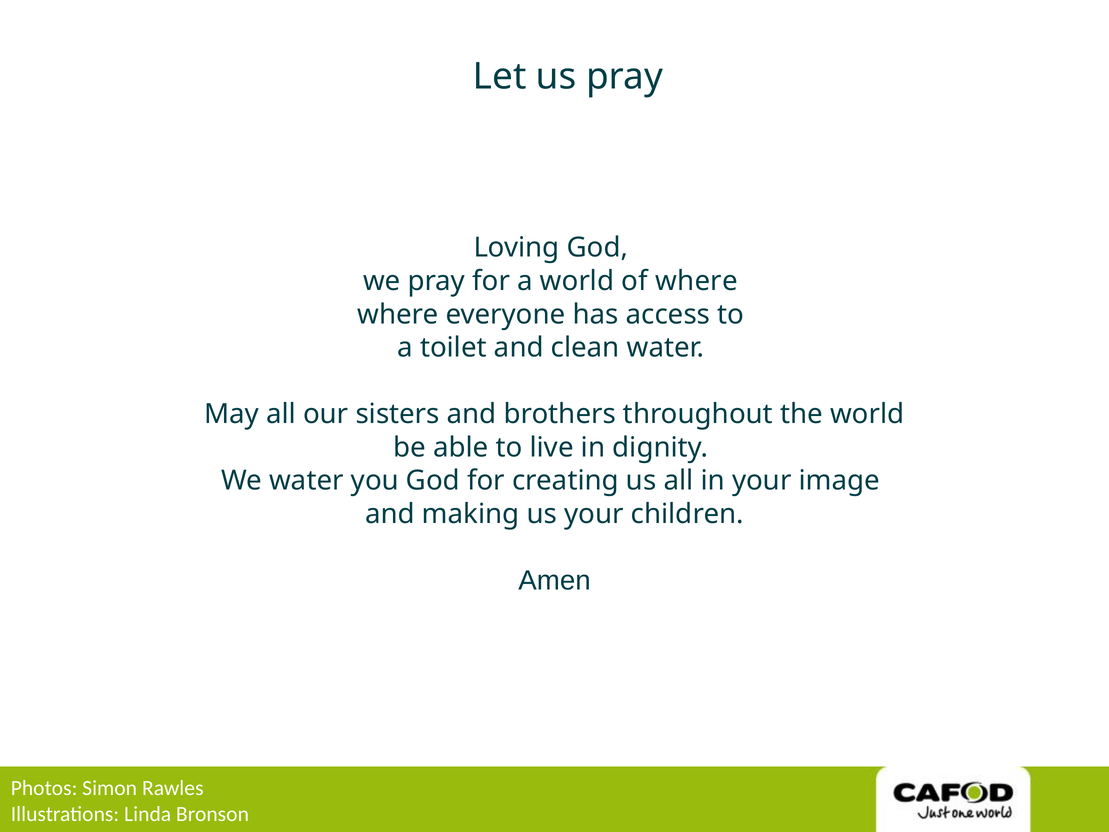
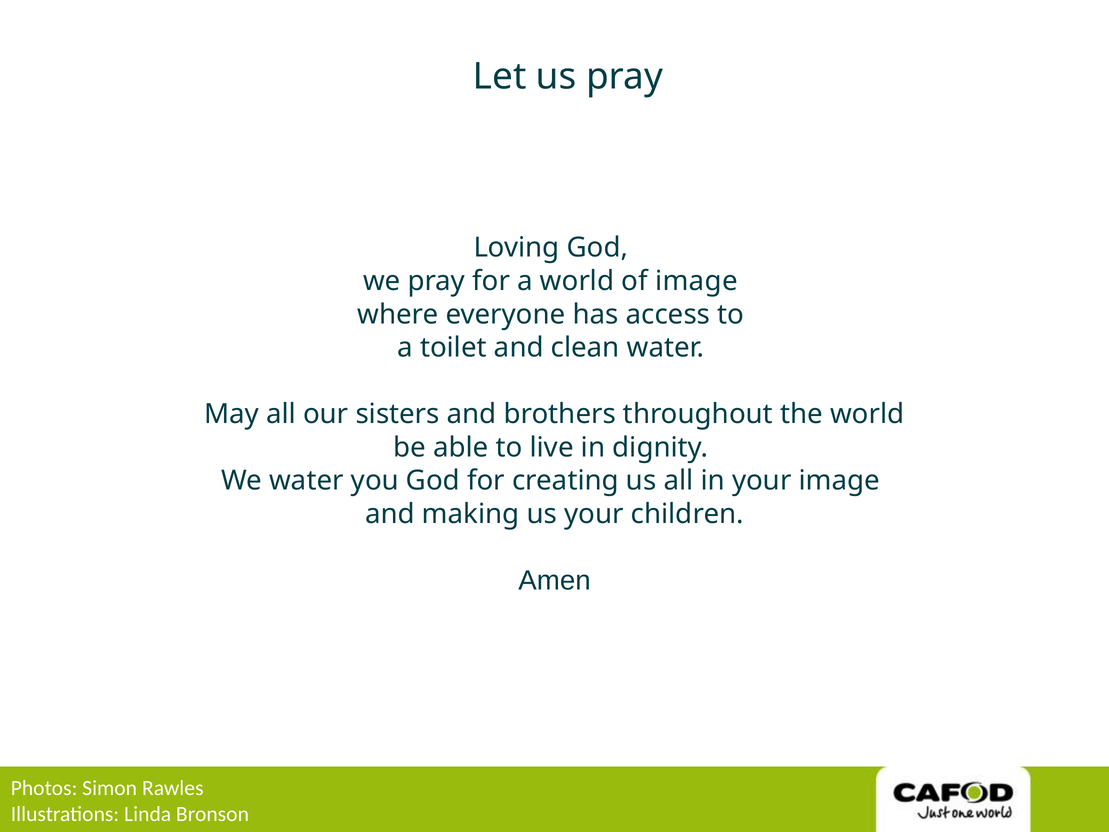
of where: where -> image
